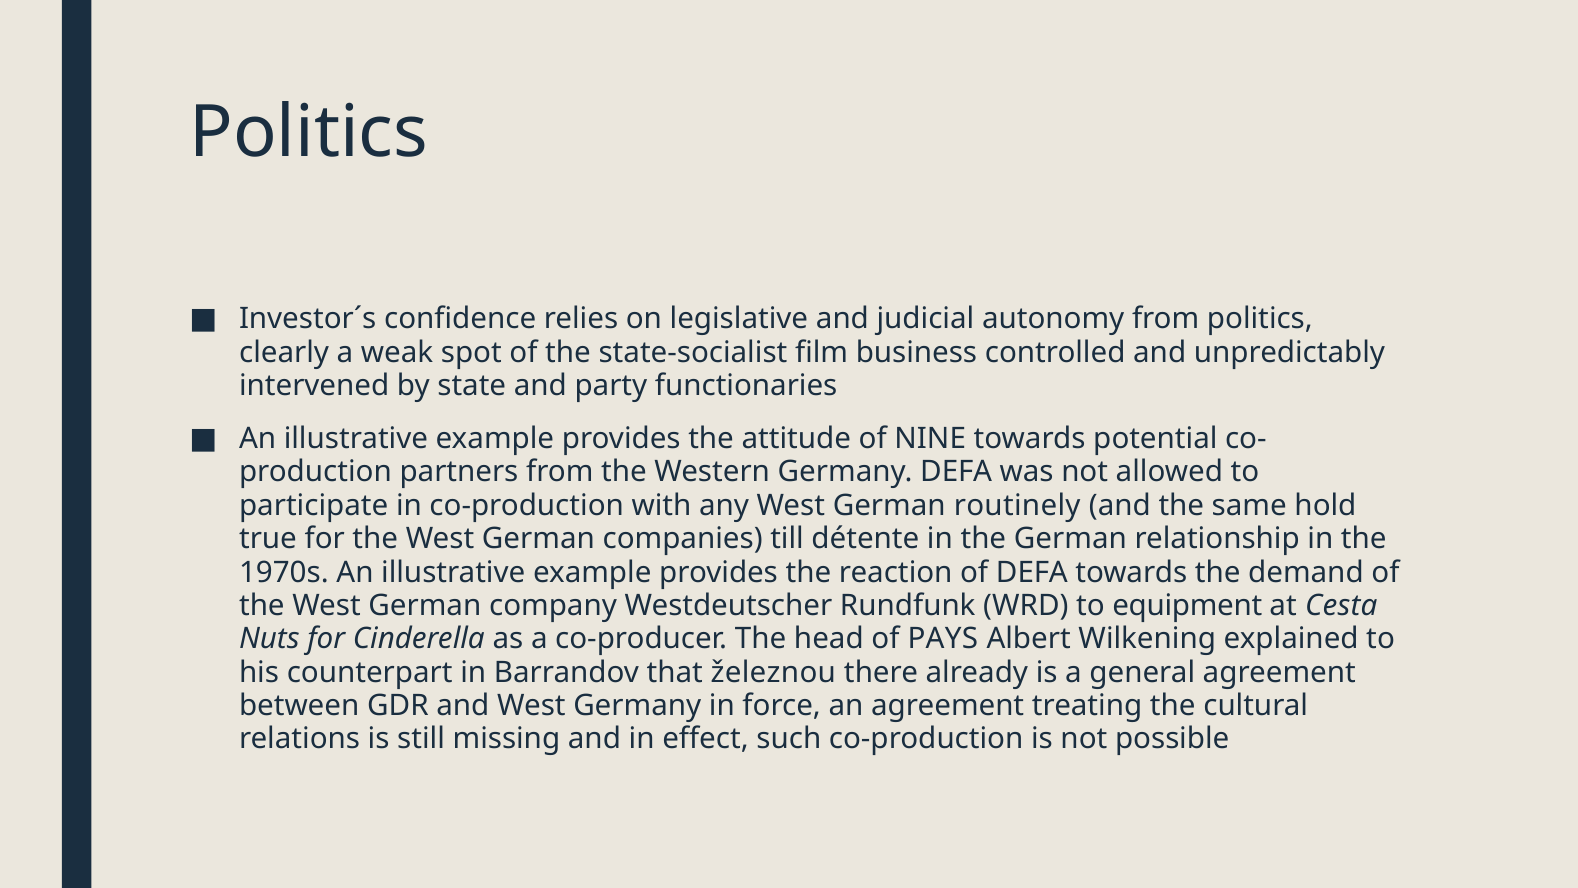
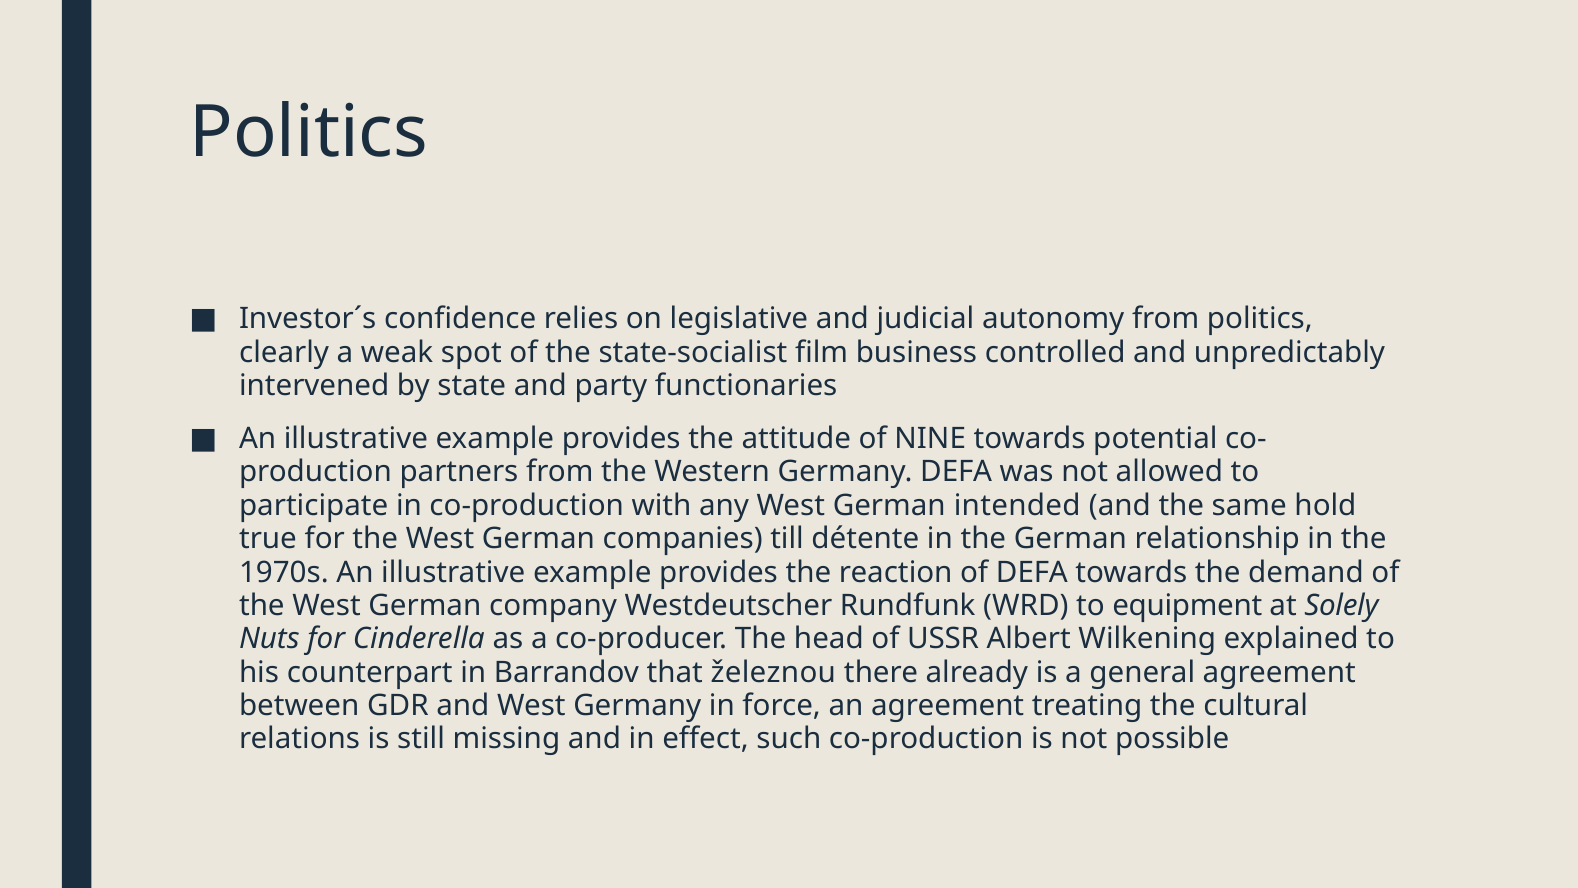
routinely: routinely -> intended
Cesta: Cesta -> Solely
PAYS: PAYS -> USSR
